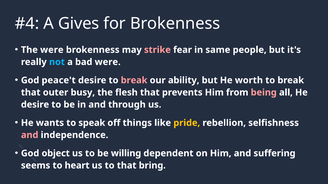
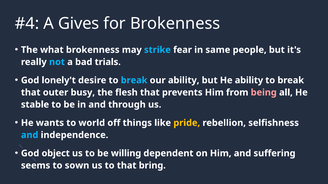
The were: were -> what
strike colour: pink -> light blue
bad were: were -> trials
peace't: peace't -> lonely't
break at (134, 80) colour: pink -> light blue
He worth: worth -> ability
desire at (35, 105): desire -> stable
speak: speak -> world
and at (30, 135) colour: pink -> light blue
heart: heart -> sown
